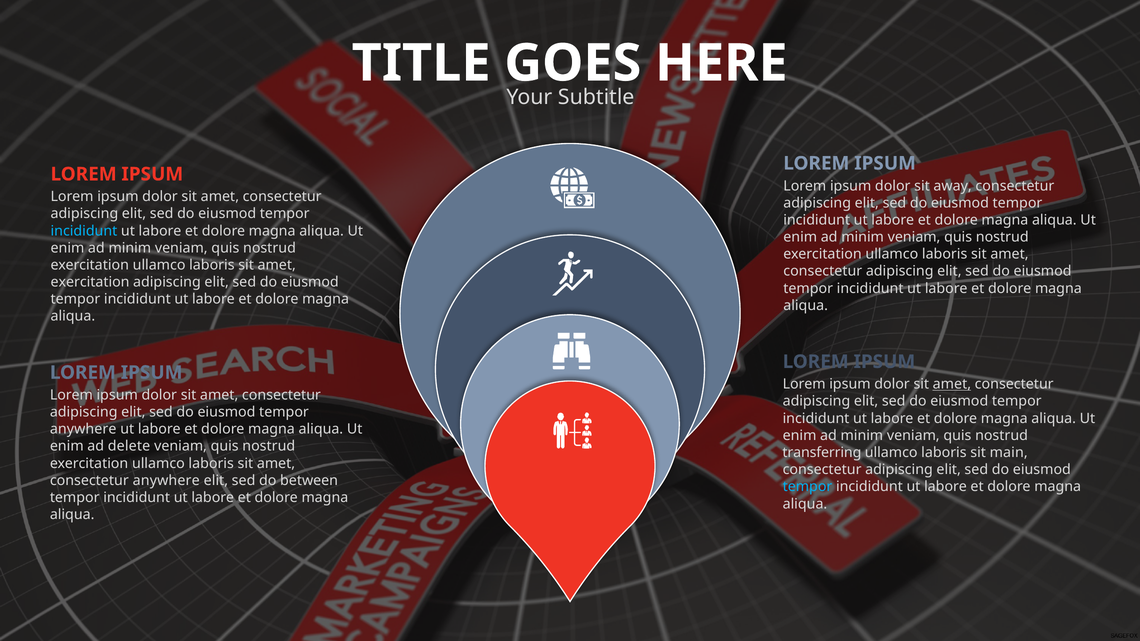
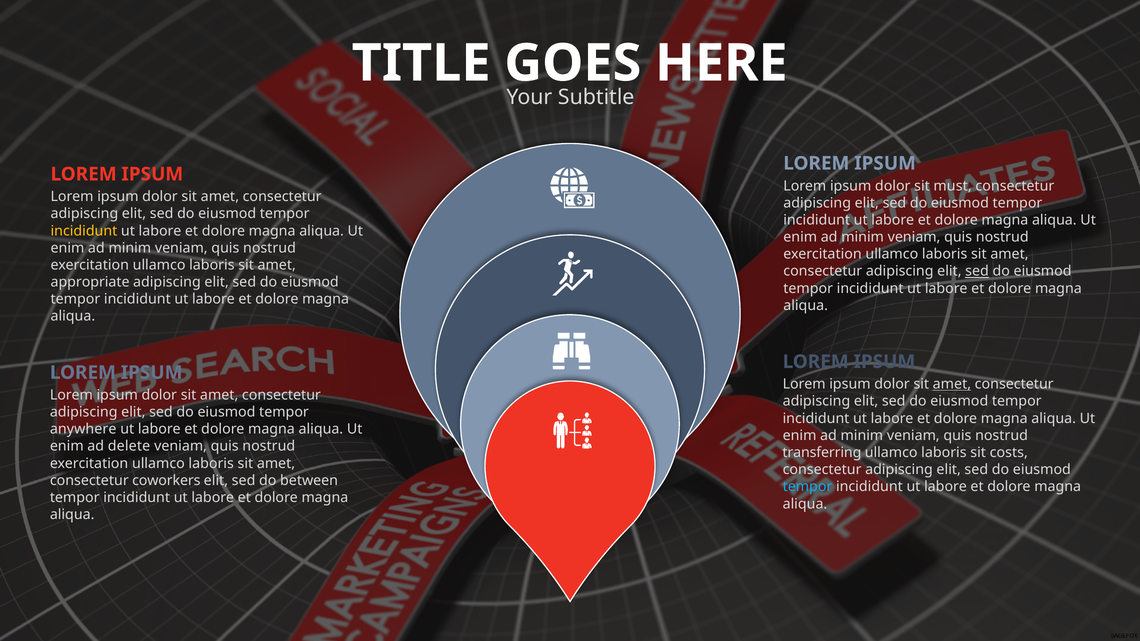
away: away -> must
incididunt at (84, 231) colour: light blue -> yellow
sed at (977, 271) underline: none -> present
exercitation at (90, 282): exercitation -> appropriate
main: main -> costs
consectetur anywhere: anywhere -> coworkers
